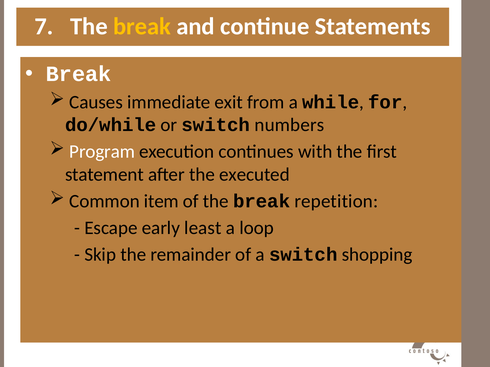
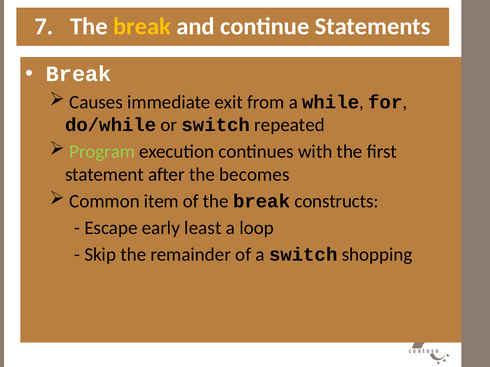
numbers: numbers -> repeated
Program colour: white -> light green
executed: executed -> becomes
repetition: repetition -> constructs
